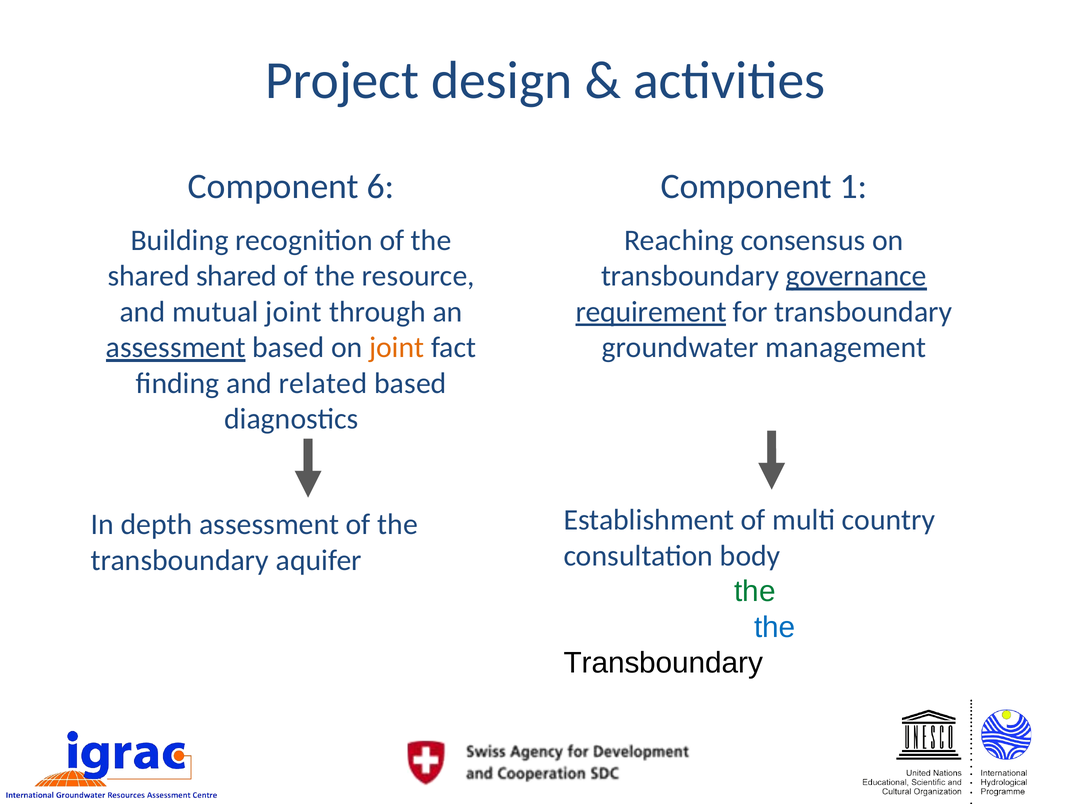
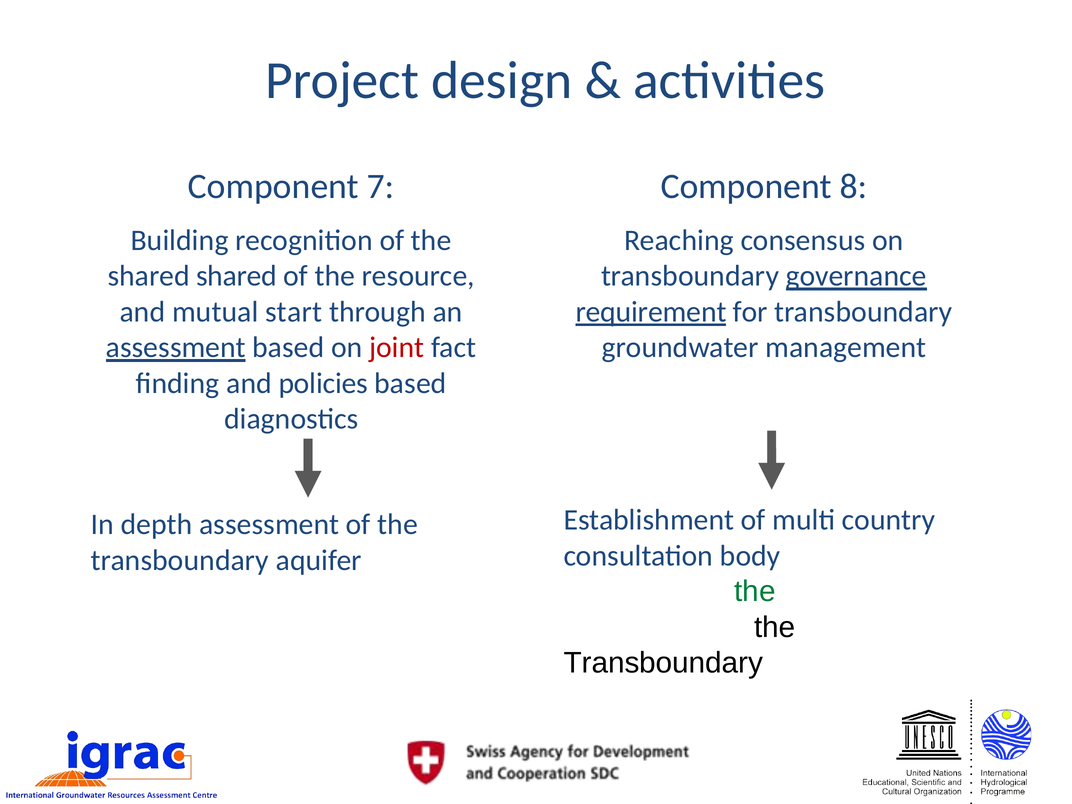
6: 6 -> 7
1: 1 -> 8
mutual joint: joint -> start
joint at (397, 348) colour: orange -> red
related: related -> policies
the at (775, 627) colour: blue -> black
